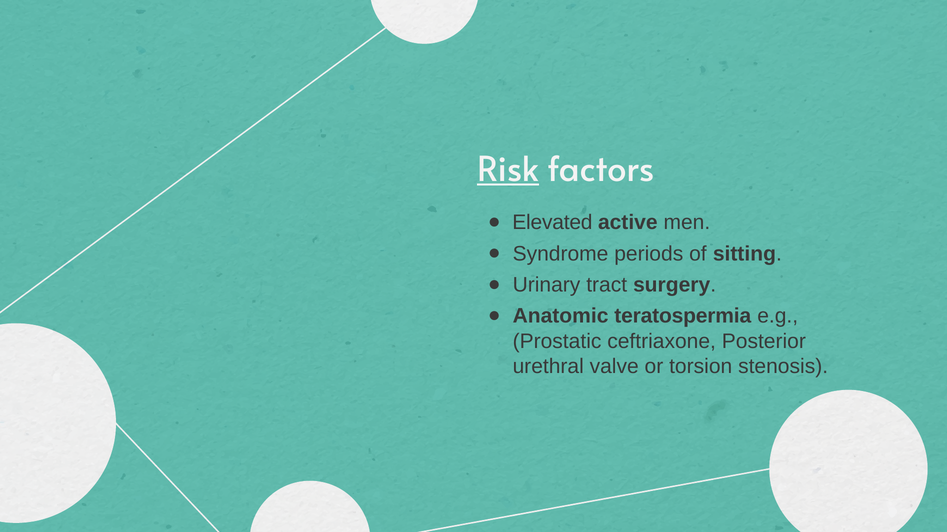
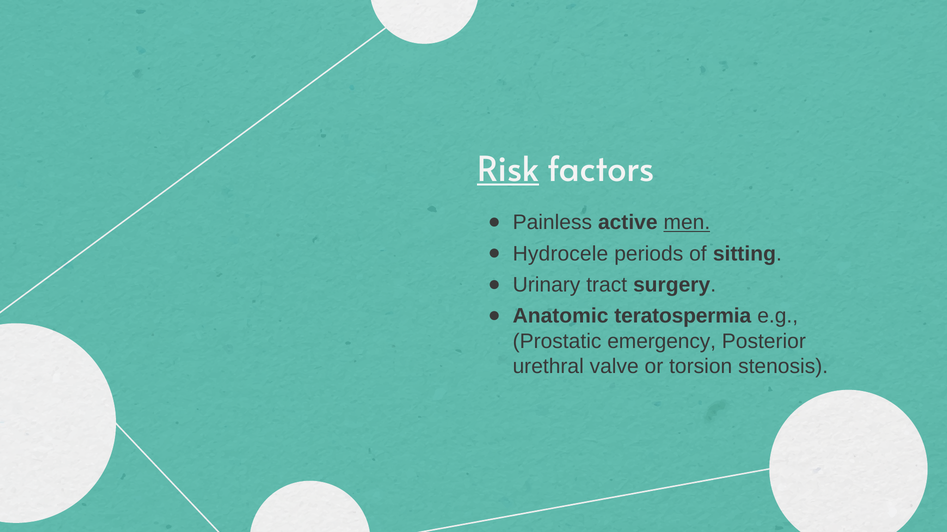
Elevated: Elevated -> Painless
men underline: none -> present
Syndrome: Syndrome -> Hydrocele
ceftriaxone: ceftriaxone -> emergency
